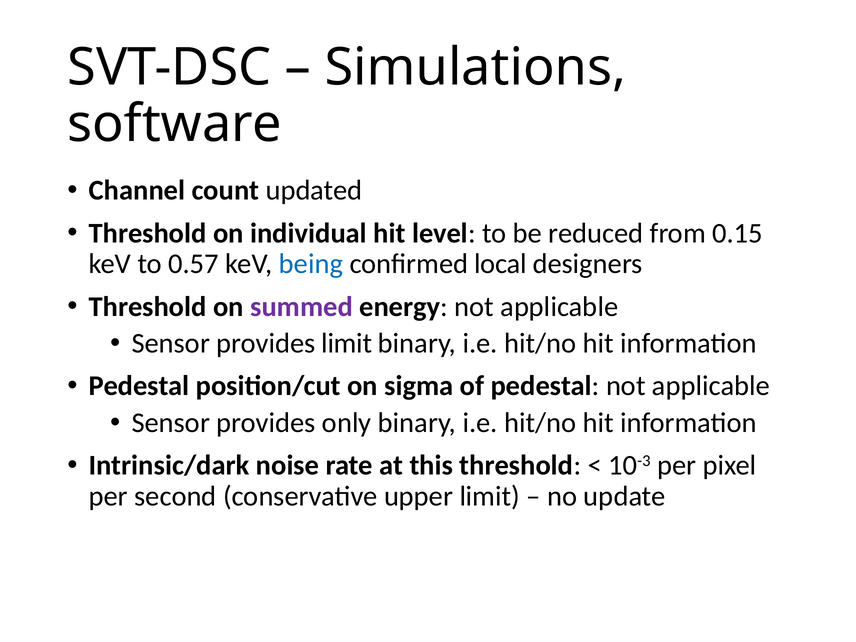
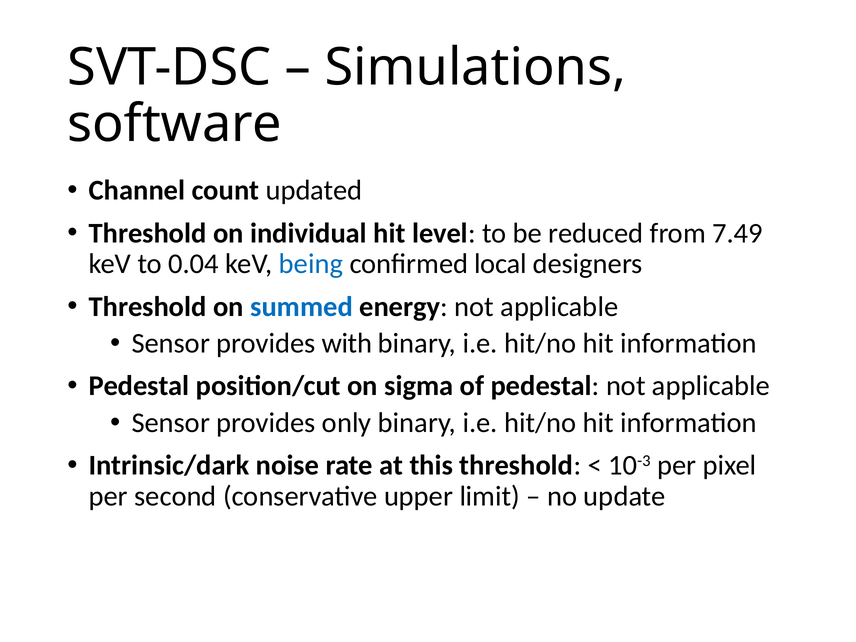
0.15: 0.15 -> 7.49
0.57: 0.57 -> 0.04
summed colour: purple -> blue
provides limit: limit -> with
